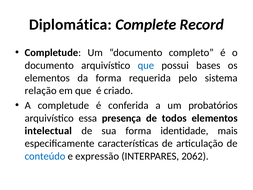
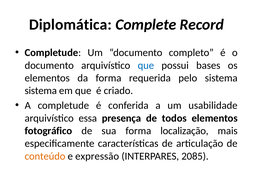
relação at (41, 91): relação -> sistema
probatórios: probatórios -> usabilidade
intelectual: intelectual -> fotográfico
identidade: identidade -> localização
conteúdo colour: blue -> orange
2062: 2062 -> 2085
